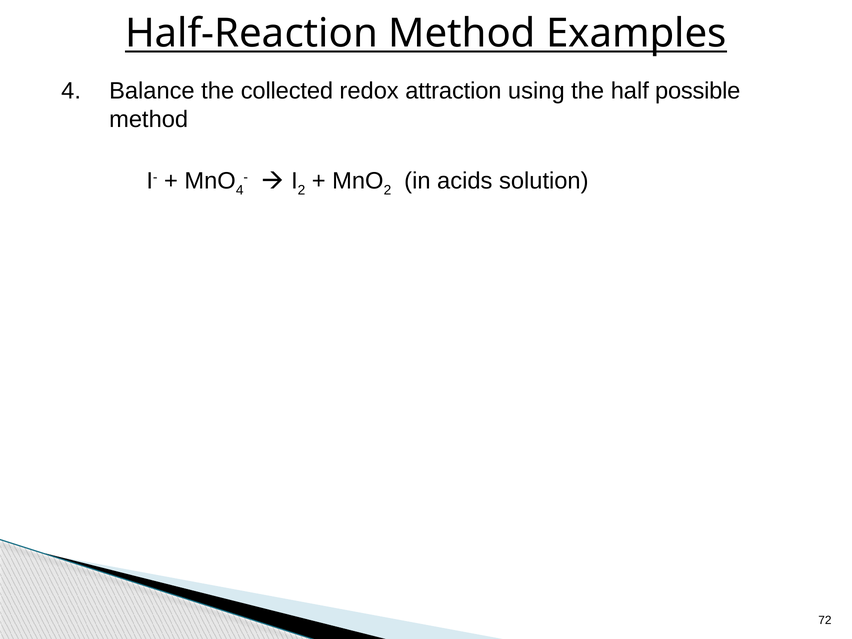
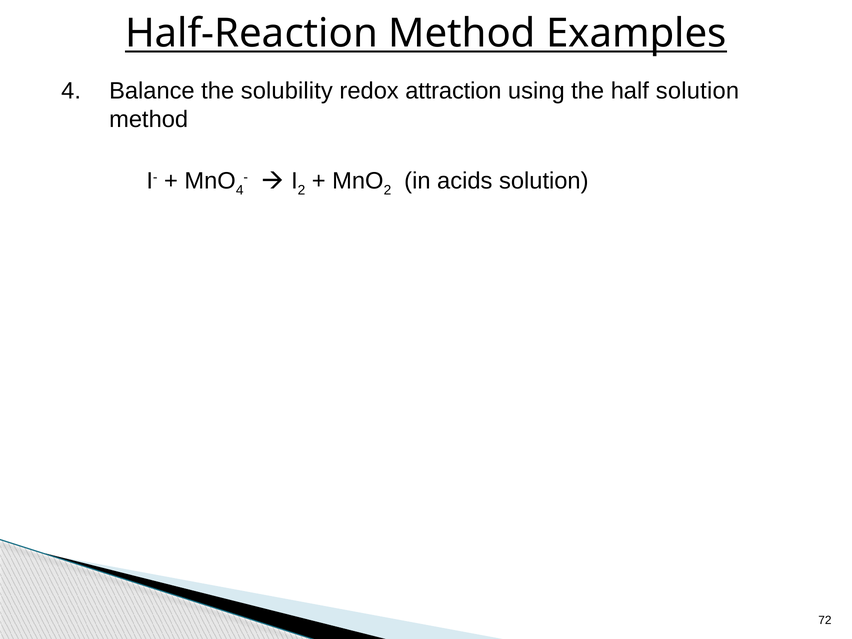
collected: collected -> solubility
half possible: possible -> solution
